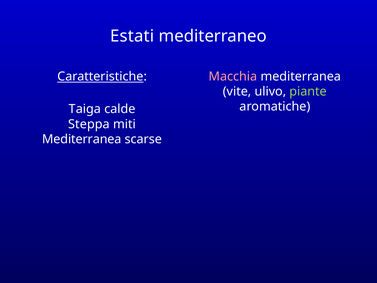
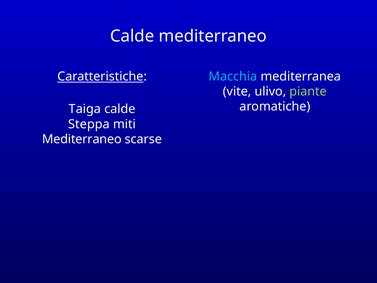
Estati at (132, 36): Estati -> Calde
Macchia colour: pink -> light blue
Mediterranea at (82, 139): Mediterranea -> Mediterraneo
